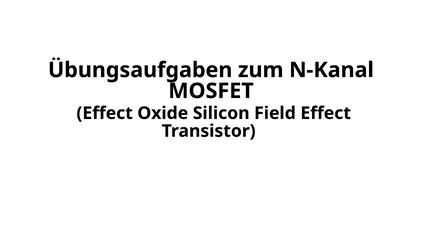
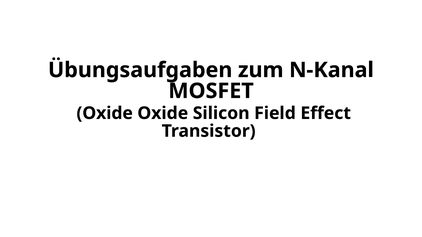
Effect at (105, 113): Effect -> Oxide
